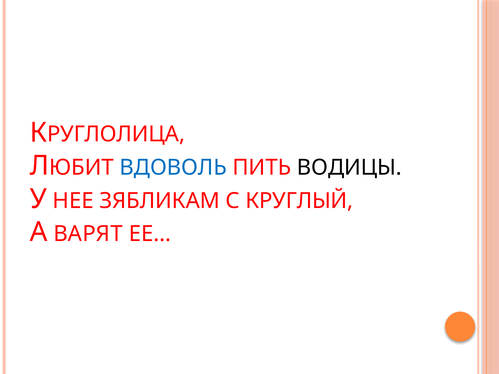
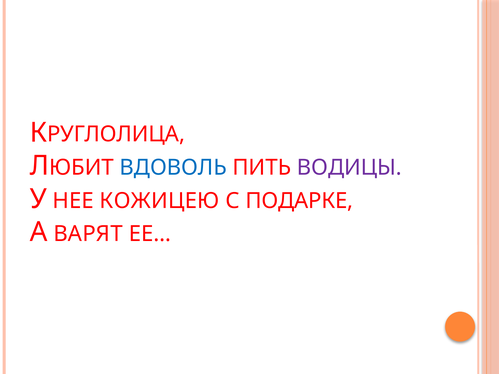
ВОДИЦЫ colour: black -> purple
ЗЯБЛИКАМ: ЗЯБЛИКАМ -> КОЖИЦЕЮ
КРУГЛЫЙ: КРУГЛЫЙ -> ПОДАРКЕ
